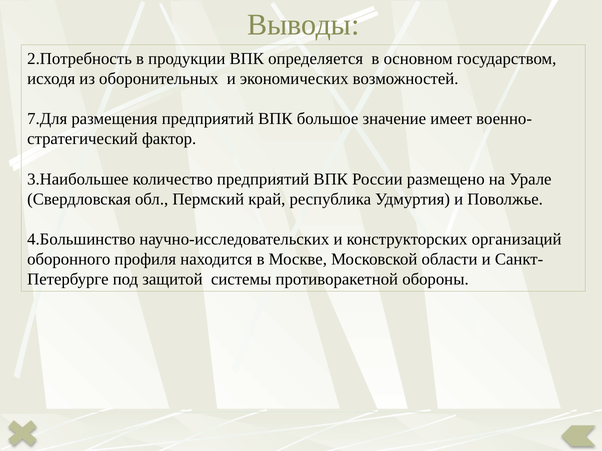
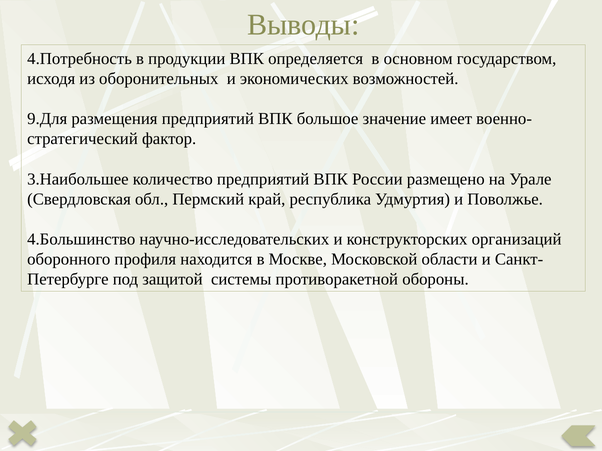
2.Потребность: 2.Потребность -> 4.Потребность
7.Для: 7.Для -> 9.Для
